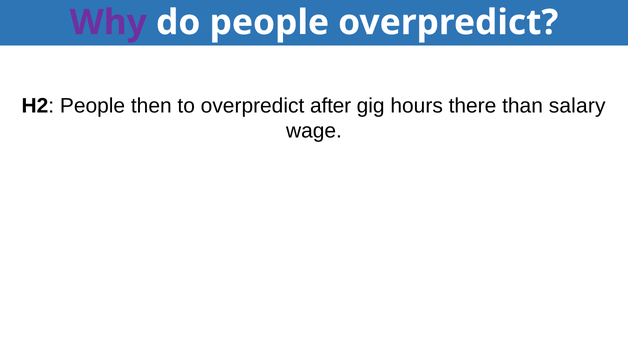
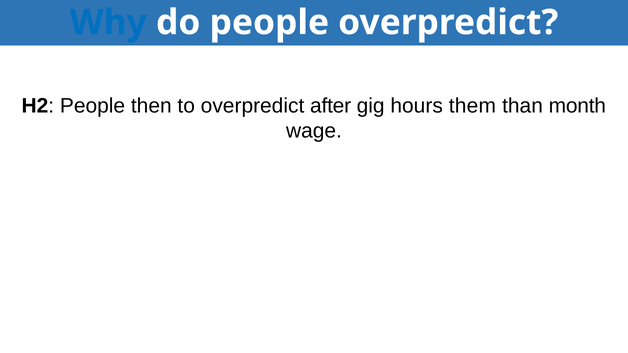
Why colour: purple -> blue
there: there -> them
salary: salary -> month
